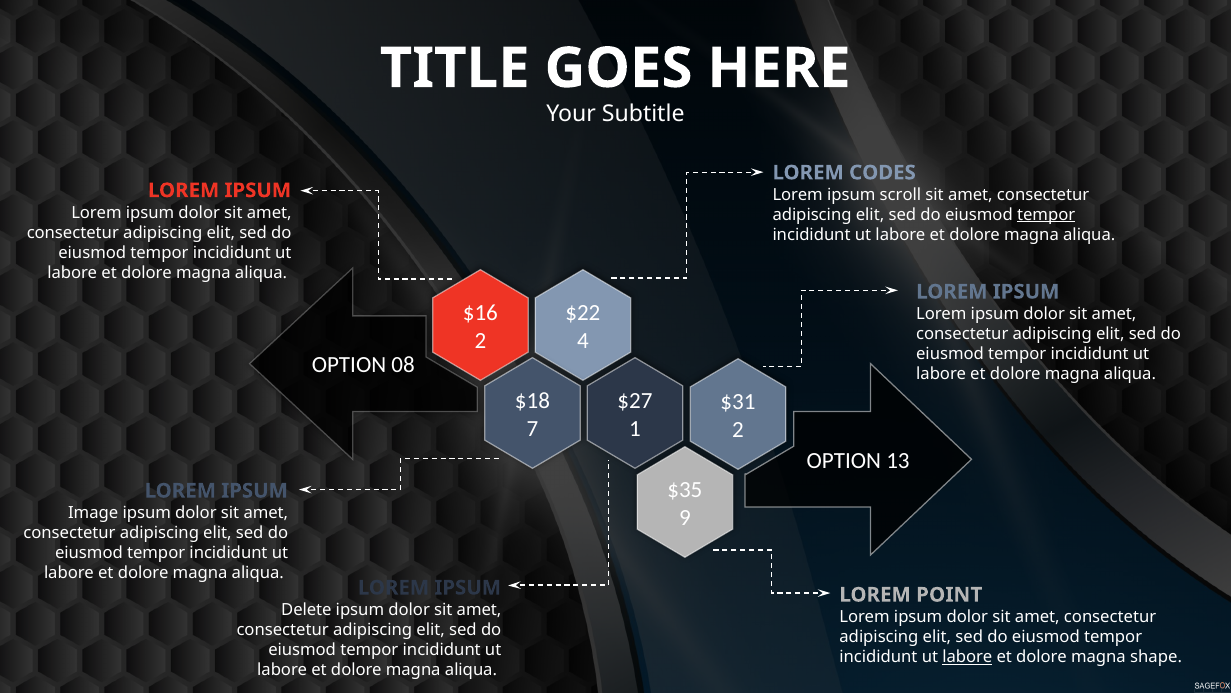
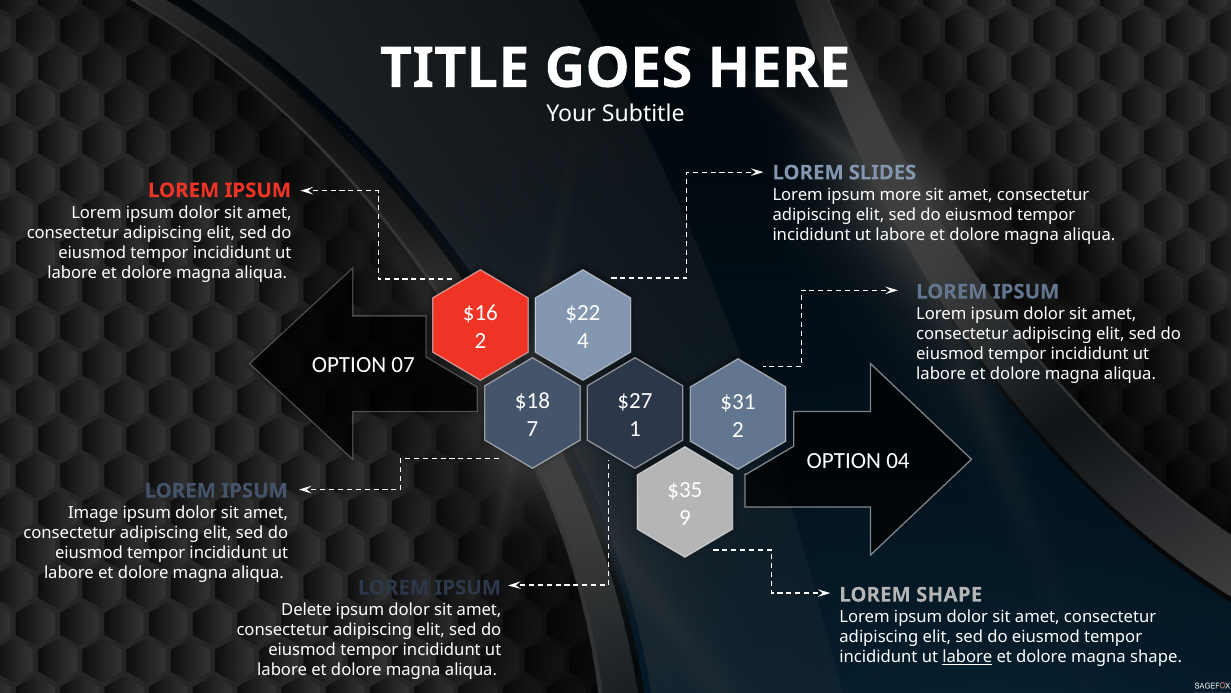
CODES: CODES -> SLIDES
scroll: scroll -> more
tempor at (1046, 215) underline: present -> none
08: 08 -> 07
13: 13 -> 04
LOREM POINT: POINT -> SHAPE
